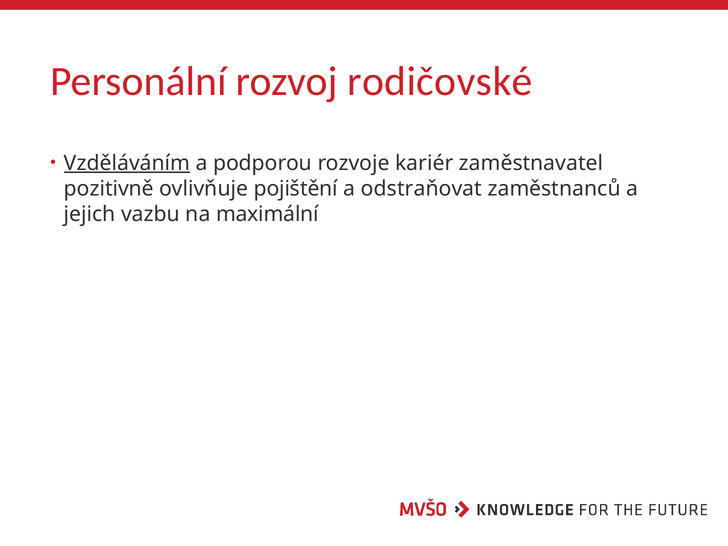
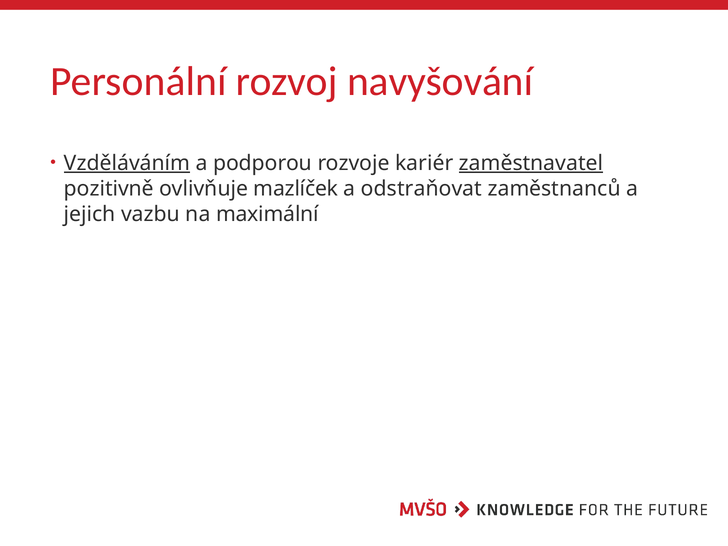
rodičovské: rodičovské -> navyšování
zaměstnavatel underline: none -> present
pojištění: pojištění -> mazlíček
